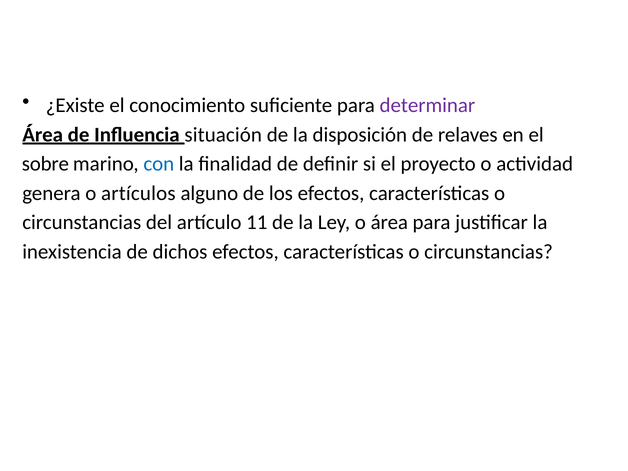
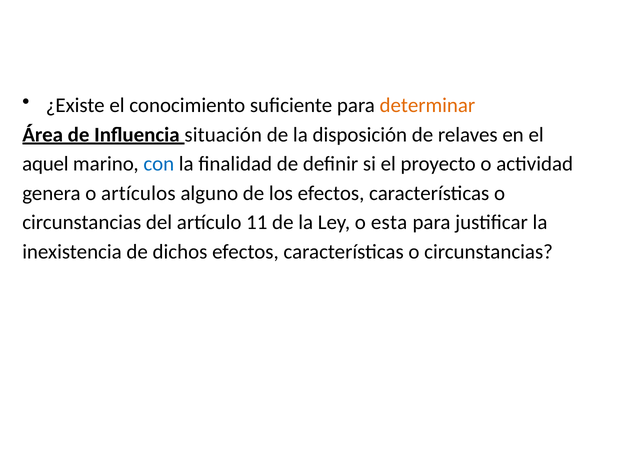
determinar colour: purple -> orange
sobre: sobre -> aquel
o área: área -> esta
